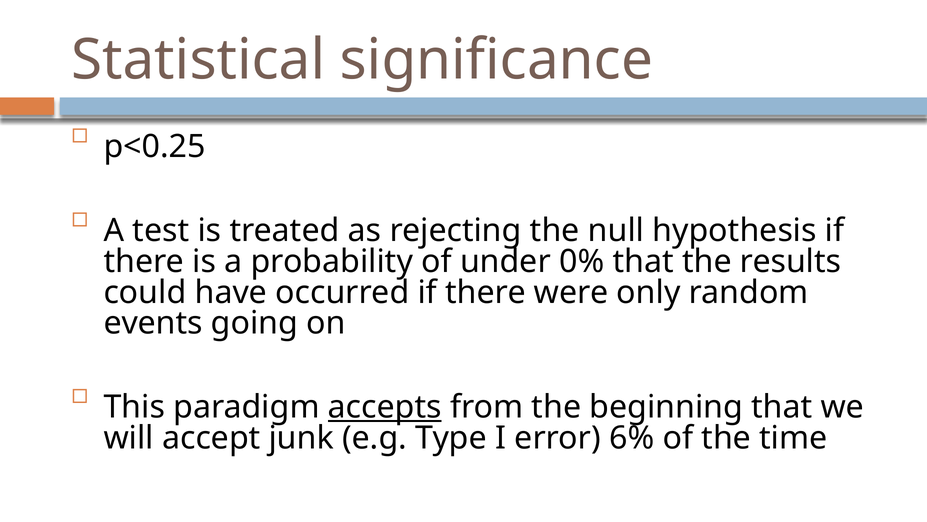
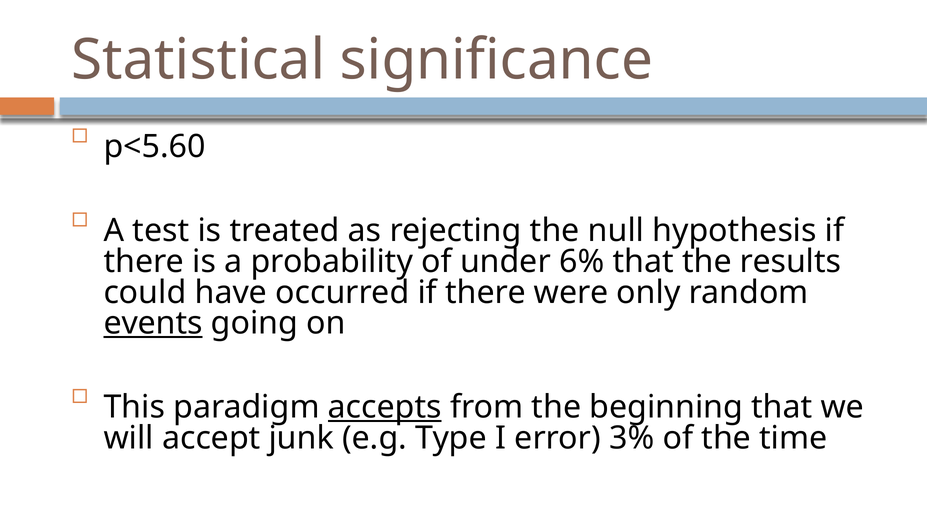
p<0.25: p<0.25 -> p<5.60
0%: 0% -> 6%
events underline: none -> present
6%: 6% -> 3%
